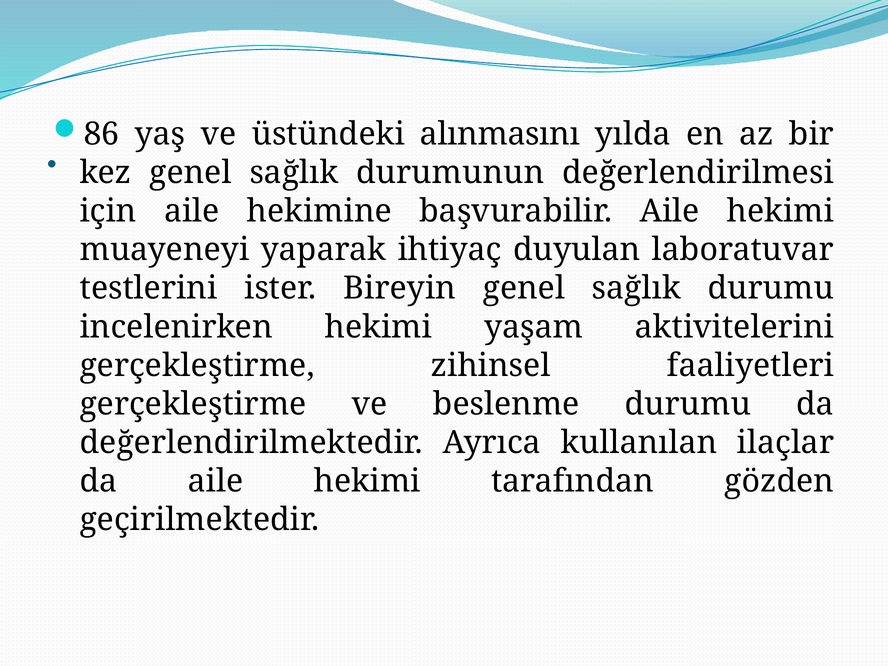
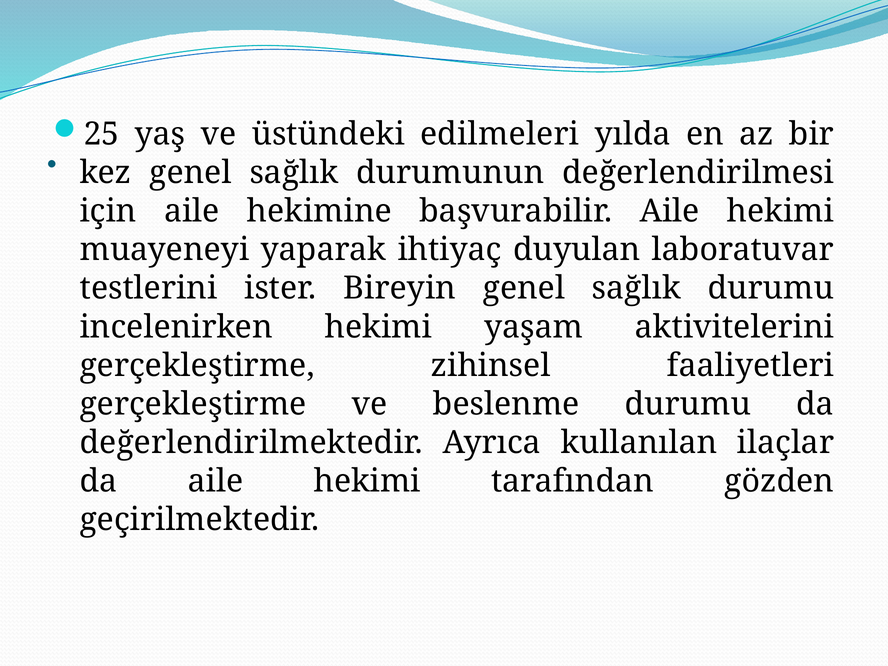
86: 86 -> 25
alınmasını: alınmasını -> edilmeleri
